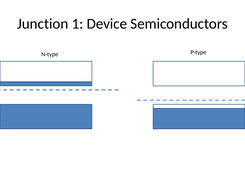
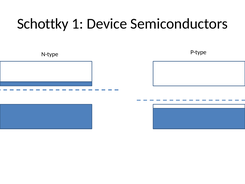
Junction: Junction -> Schottky
